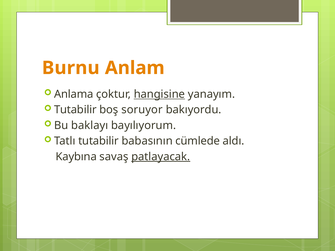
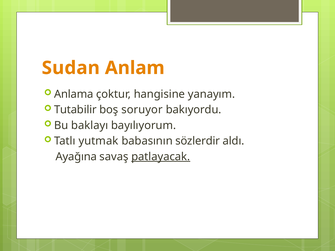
Burnu: Burnu -> Sudan
hangisine underline: present -> none
Tatlı tutabilir: tutabilir -> yutmak
cümlede: cümlede -> sözlerdir
Kaybına: Kaybına -> Ayağına
